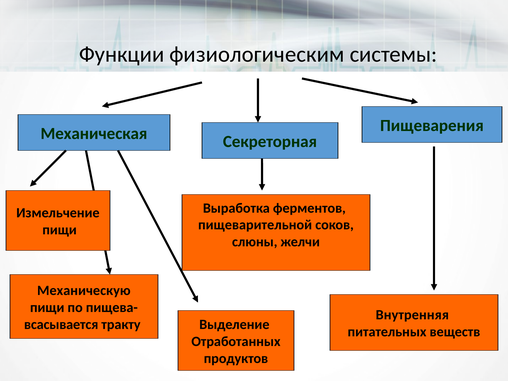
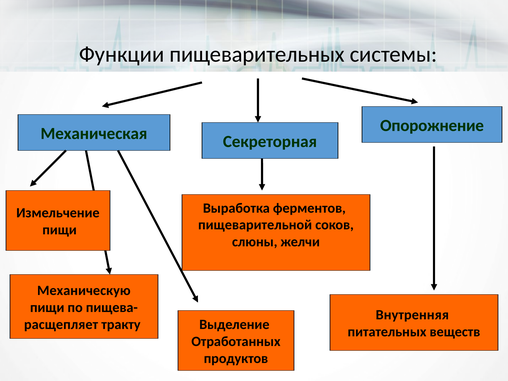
физиологическим: физиологическим -> пищеварительных
Пищеварения: Пищеварения -> Опорожнение
всасывается: всасывается -> расщепляет
